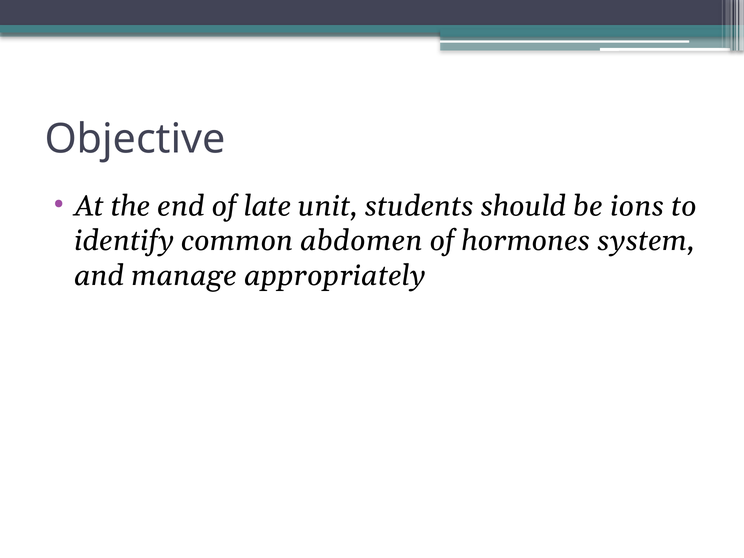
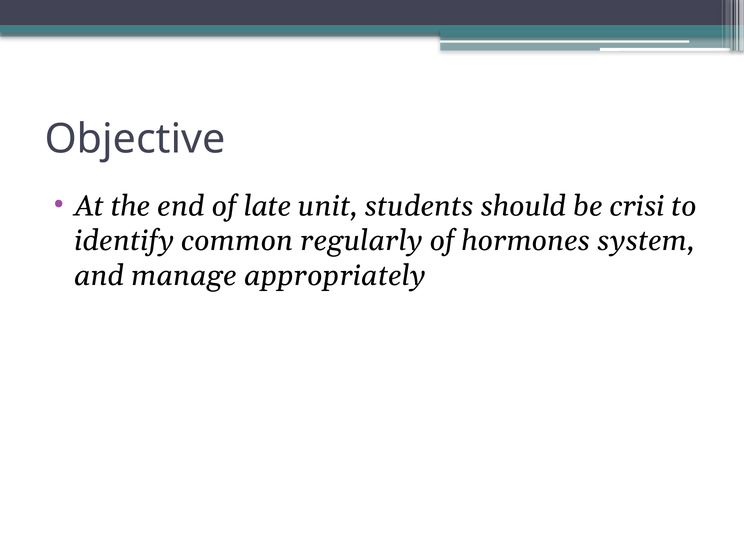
ions: ions -> crisi
abdomen: abdomen -> regularly
